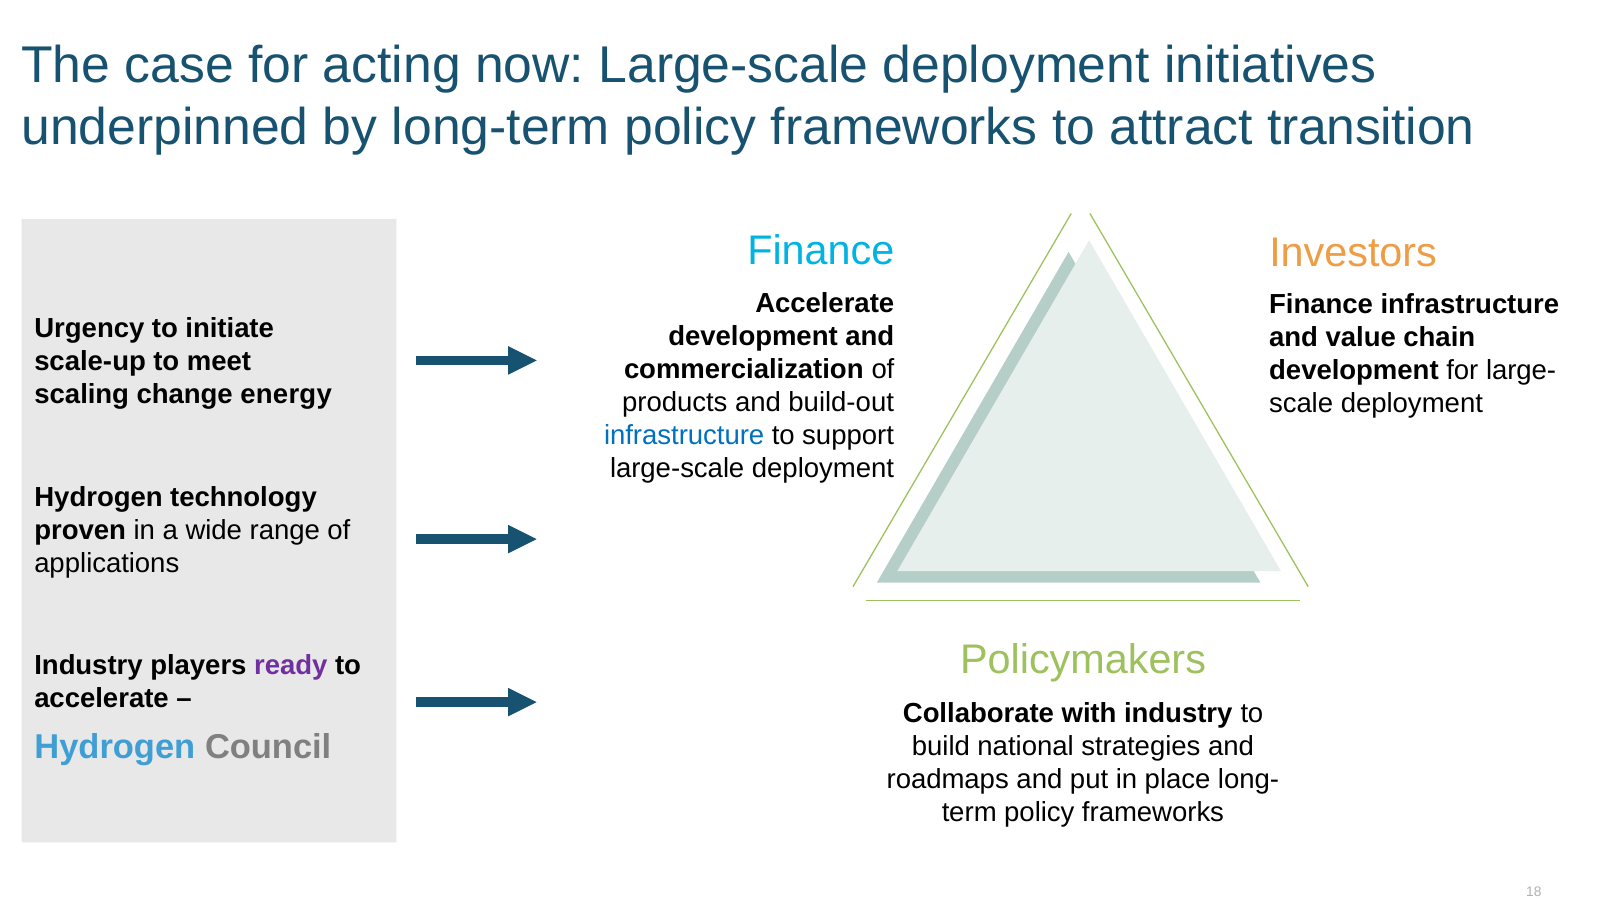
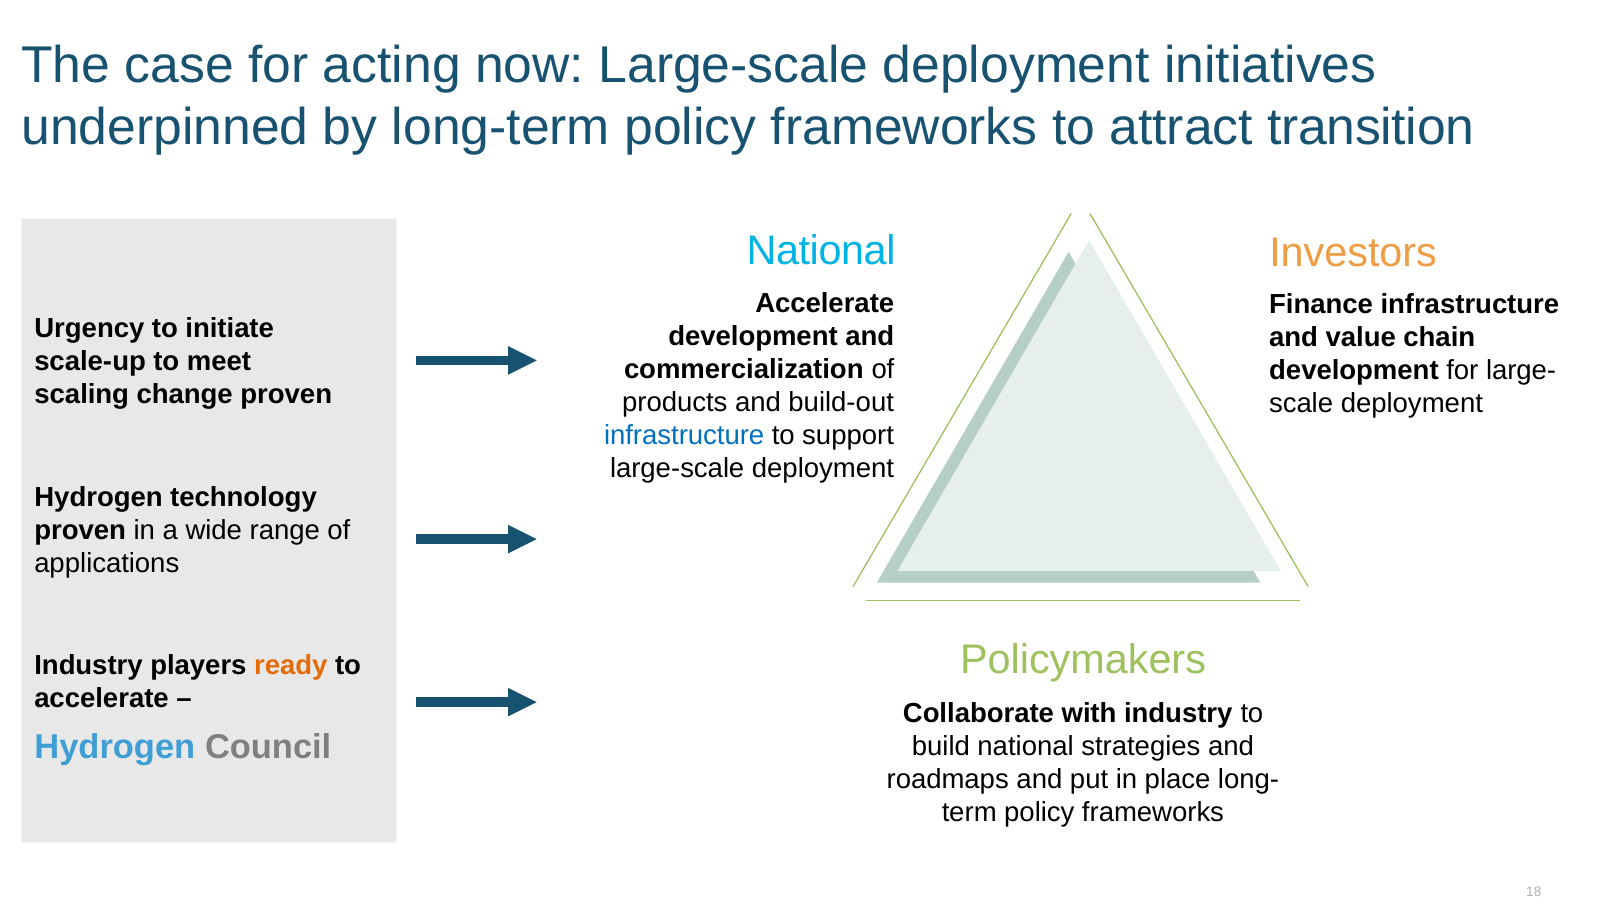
Finance at (821, 251): Finance -> National
change energy: energy -> proven
ready colour: purple -> orange
